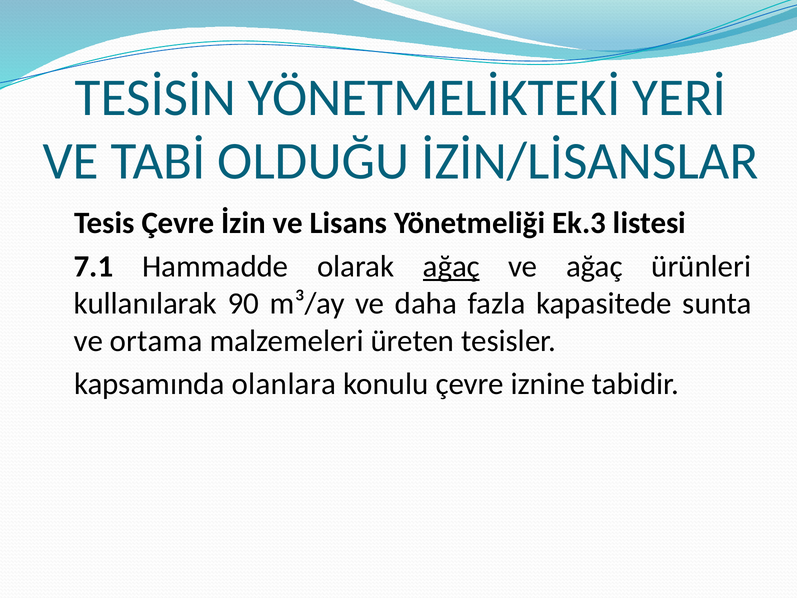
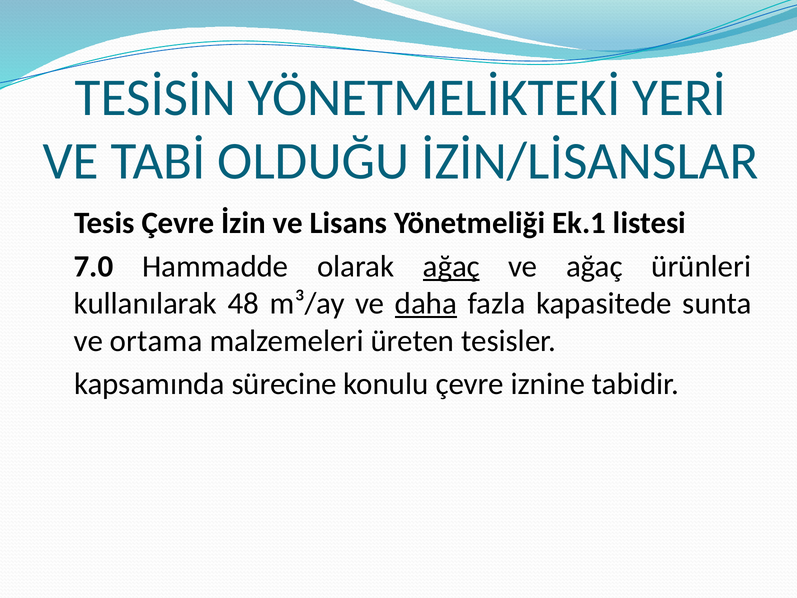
Ek.3: Ek.3 -> Ek.1
7.1: 7.1 -> 7.0
90: 90 -> 48
daha underline: none -> present
olanlara: olanlara -> sürecine
